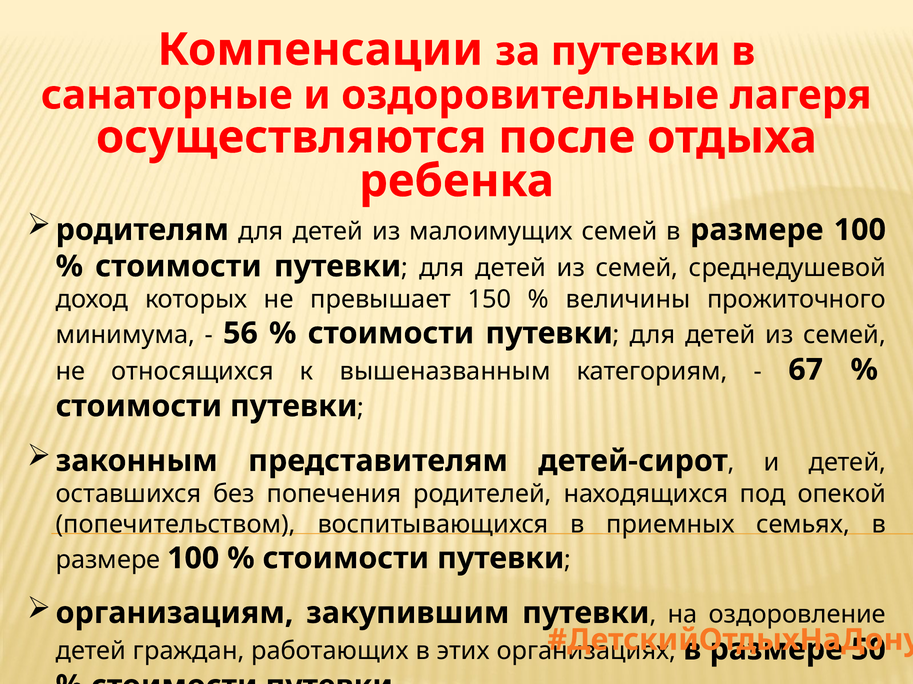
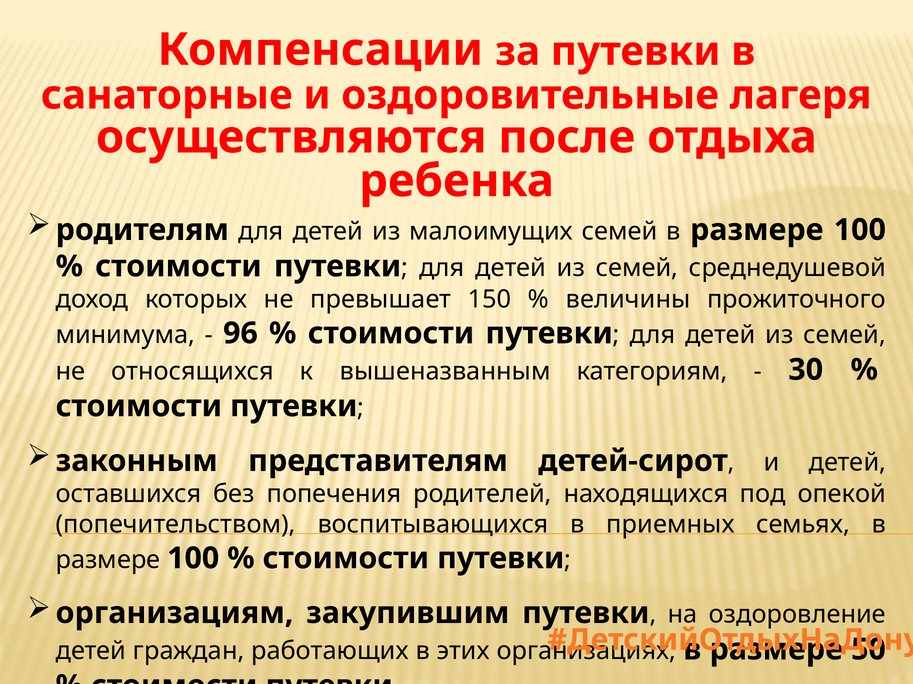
56: 56 -> 96
67: 67 -> 30
